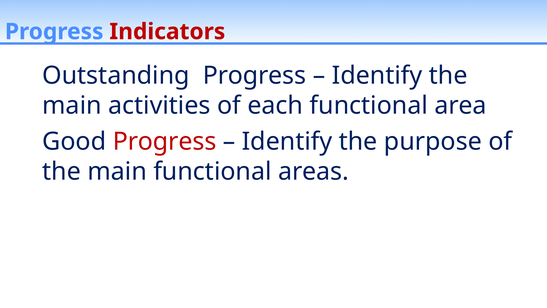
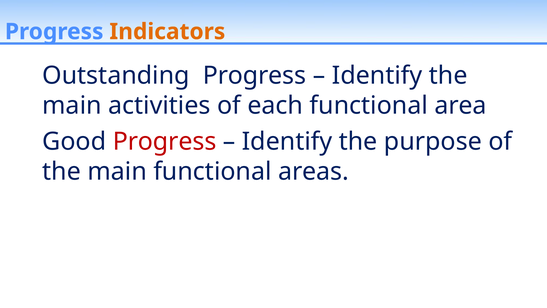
Indicators colour: red -> orange
